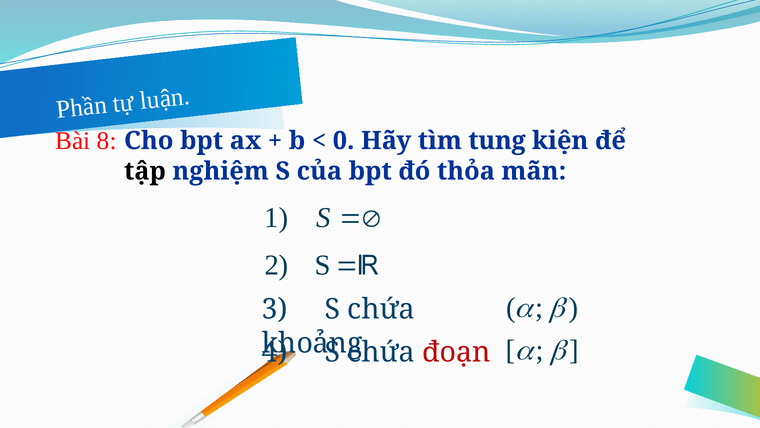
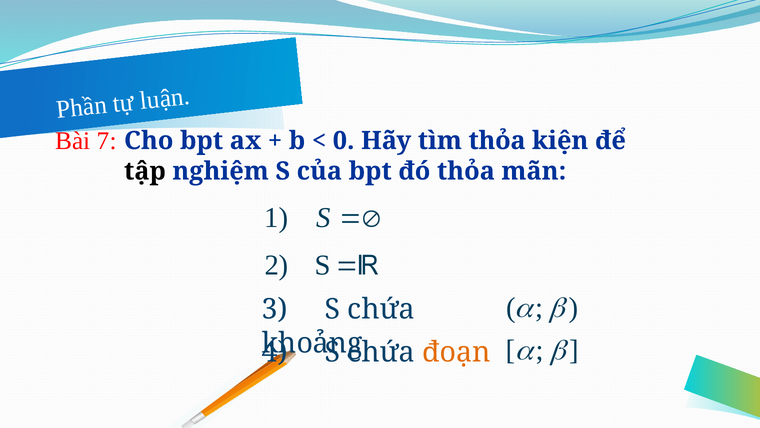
8: 8 -> 7
tìm tung: tung -> thỏa
đoạn colour: red -> orange
